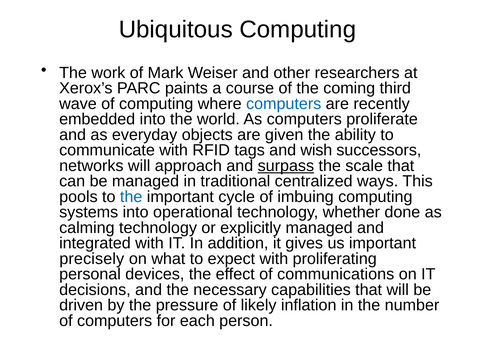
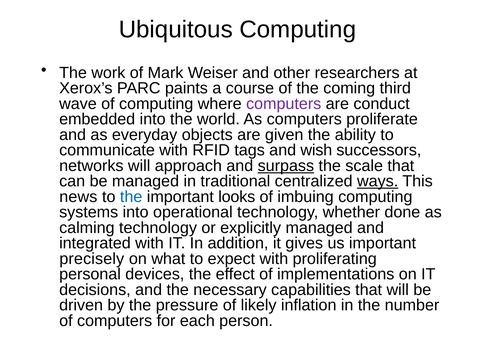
computers at (284, 104) colour: blue -> purple
recently: recently -> conduct
ways underline: none -> present
pools: pools -> news
cycle: cycle -> looks
communications: communications -> implementations
